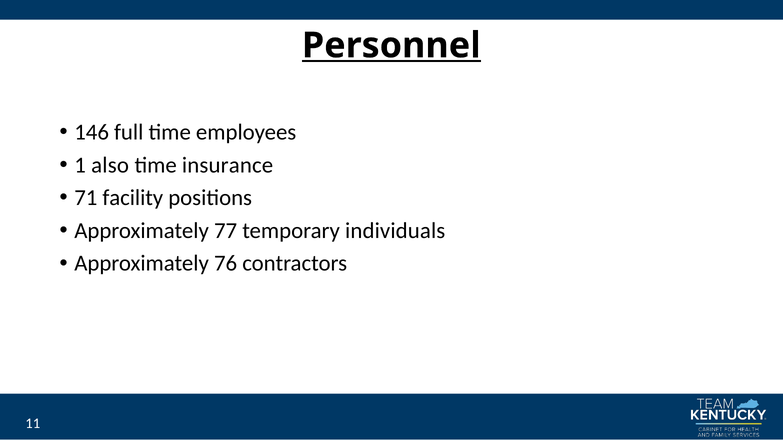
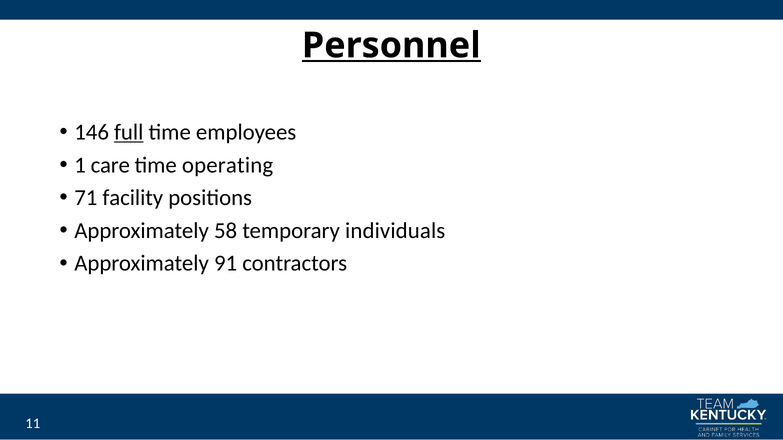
full underline: none -> present
also: also -> care
insurance: insurance -> operating
77: 77 -> 58
76: 76 -> 91
